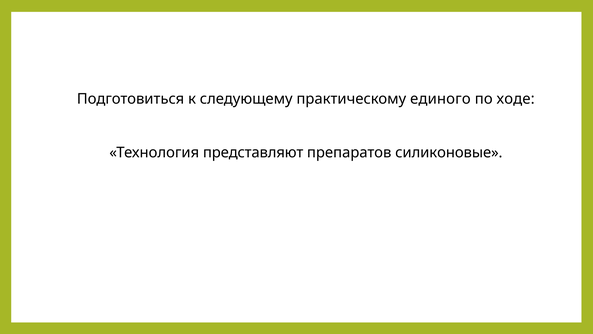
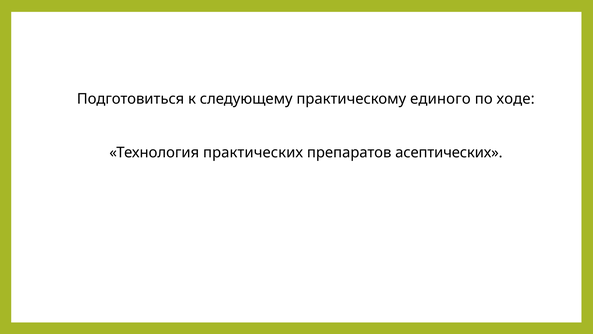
представляют: представляют -> практических
силиконовые: силиконовые -> асептических
